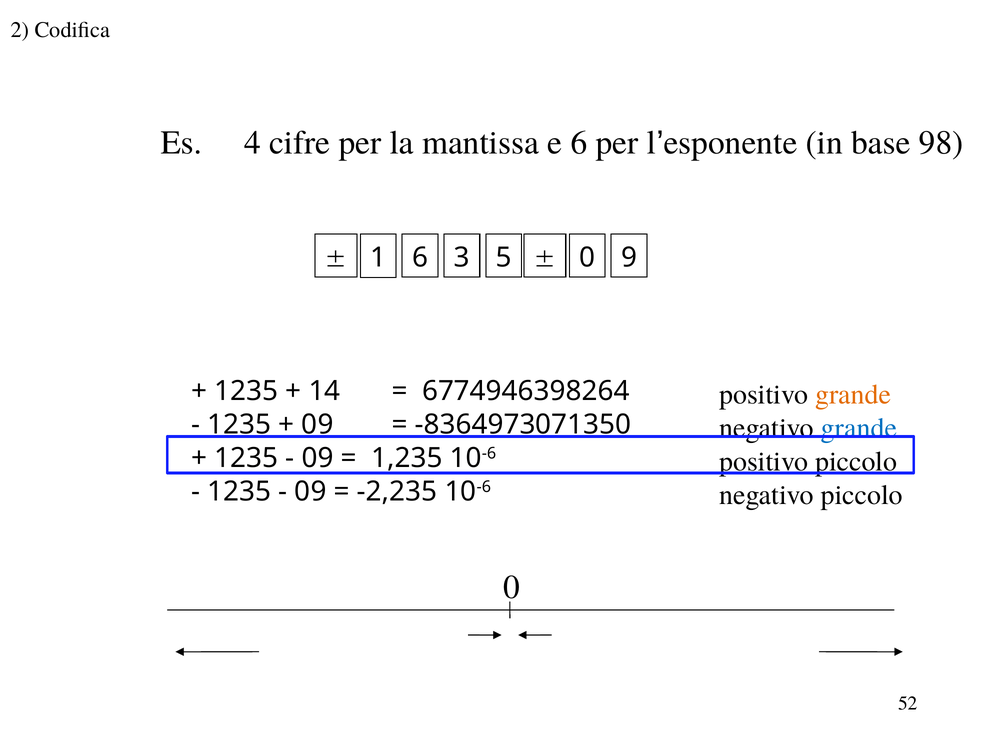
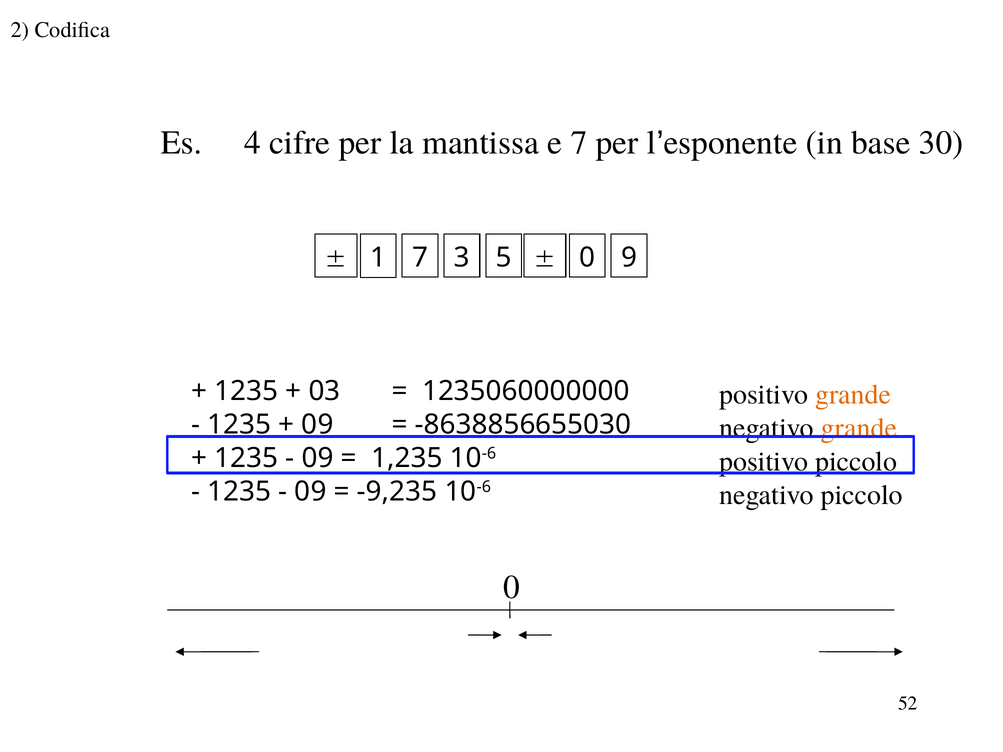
e 6: 6 -> 7
98: 98 -> 30
1 6: 6 -> 7
14: 14 -> 03
6774946398264: 6774946398264 -> 1235060000000
-8364973071350: -8364973071350 -> -8638856655030
grande at (859, 428) colour: blue -> orange
-2,235: -2,235 -> -9,235
